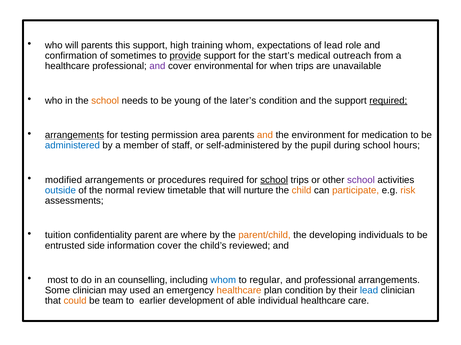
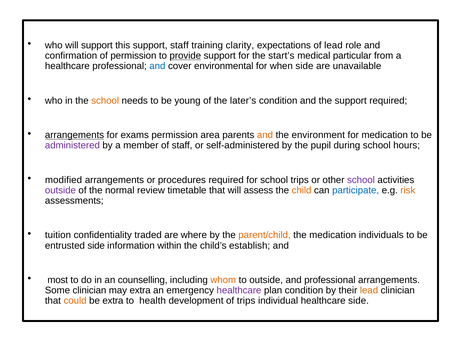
will parents: parents -> support
support high: high -> staff
training whom: whom -> clarity
of sometimes: sometimes -> permission
outreach: outreach -> particular
and at (157, 66) colour: purple -> blue
when trips: trips -> side
required at (388, 101) underline: present -> none
testing: testing -> exams
administered colour: blue -> purple
school at (274, 180) underline: present -> none
outside at (60, 191) colour: blue -> purple
nurture: nurture -> assess
participate colour: orange -> blue
parent: parent -> traded
the developing: developing -> medication
information cover: cover -> within
reviewed: reviewed -> establish
whom at (223, 281) colour: blue -> orange
to regular: regular -> outside
may used: used -> extra
healthcare at (239, 291) colour: orange -> purple
lead at (369, 291) colour: blue -> orange
be team: team -> extra
earlier: earlier -> health
of able: able -> trips
healthcare care: care -> side
